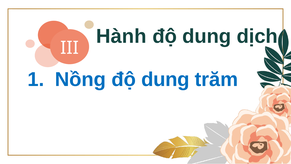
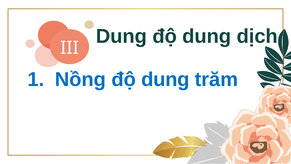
Hành at (121, 36): Hành -> Dung
